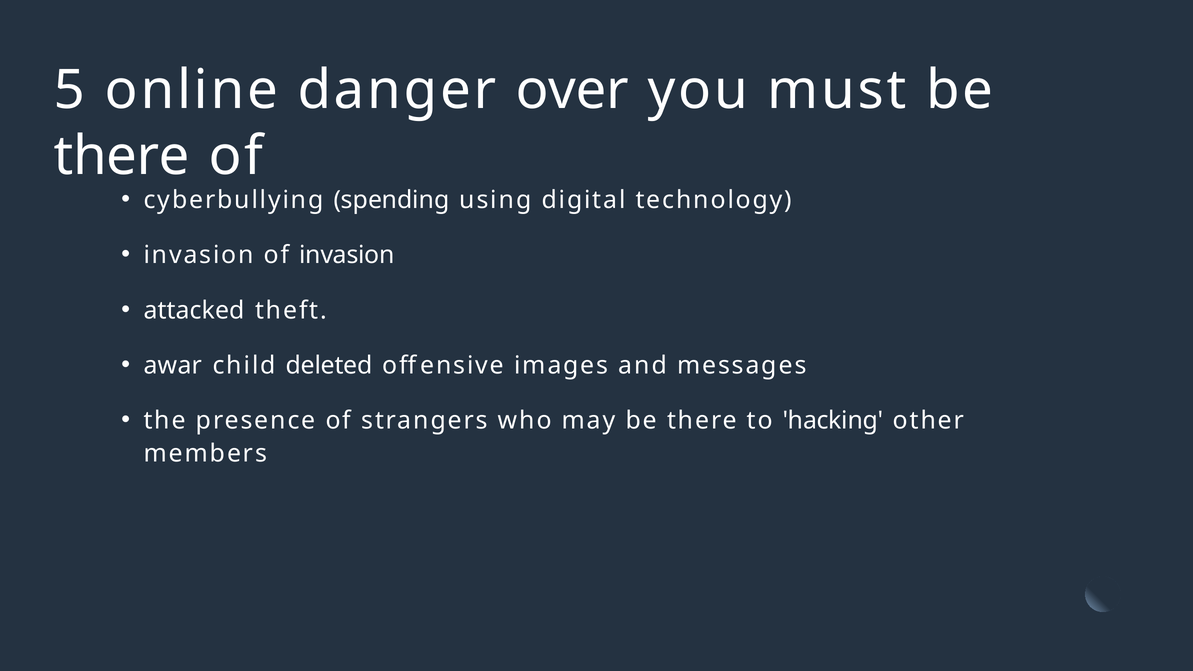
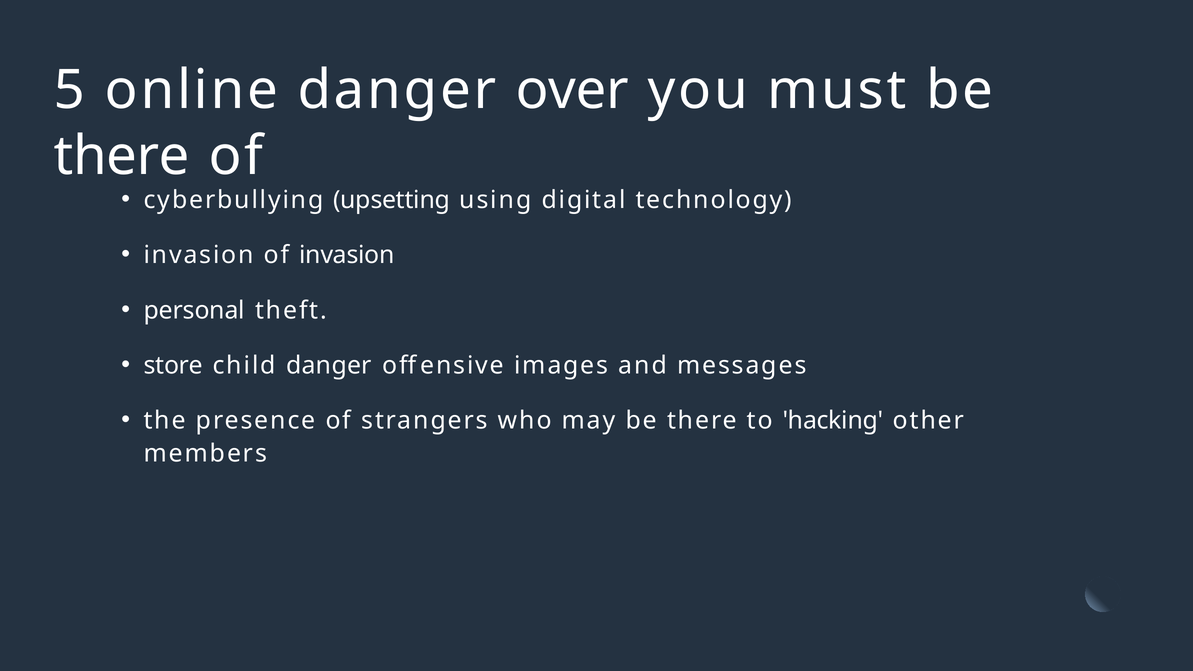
spending: spending -> upsetting
attacked: attacked -> personal
awar: awar -> store
child deleted: deleted -> danger
